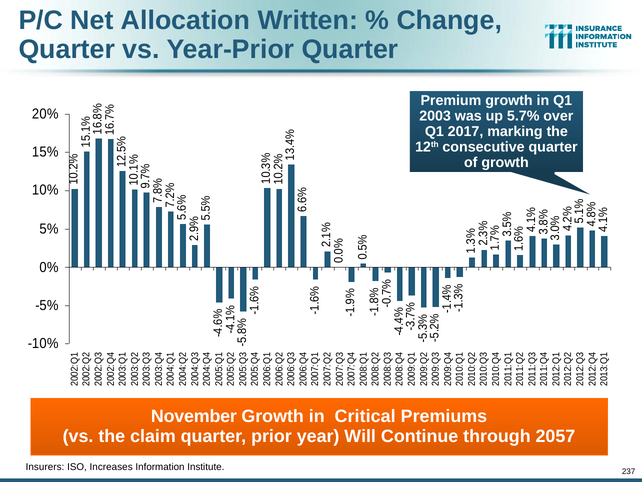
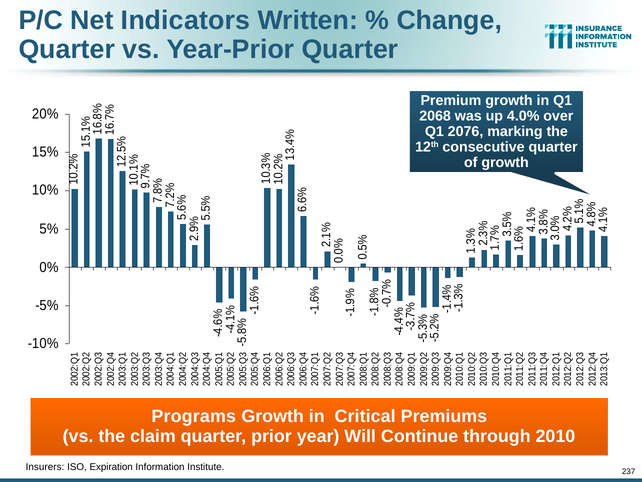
Allocation: Allocation -> Indicators
2003: 2003 -> 2068
5.7%: 5.7% -> 4.0%
2017: 2017 -> 2076
November: November -> Programs
2057: 2057 -> 2010
Increases: Increases -> Expiration
